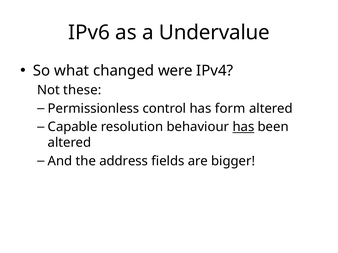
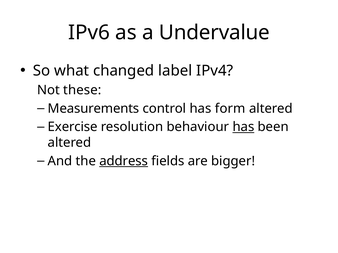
were: were -> label
Permissionless: Permissionless -> Measurements
Capable: Capable -> Exercise
address underline: none -> present
